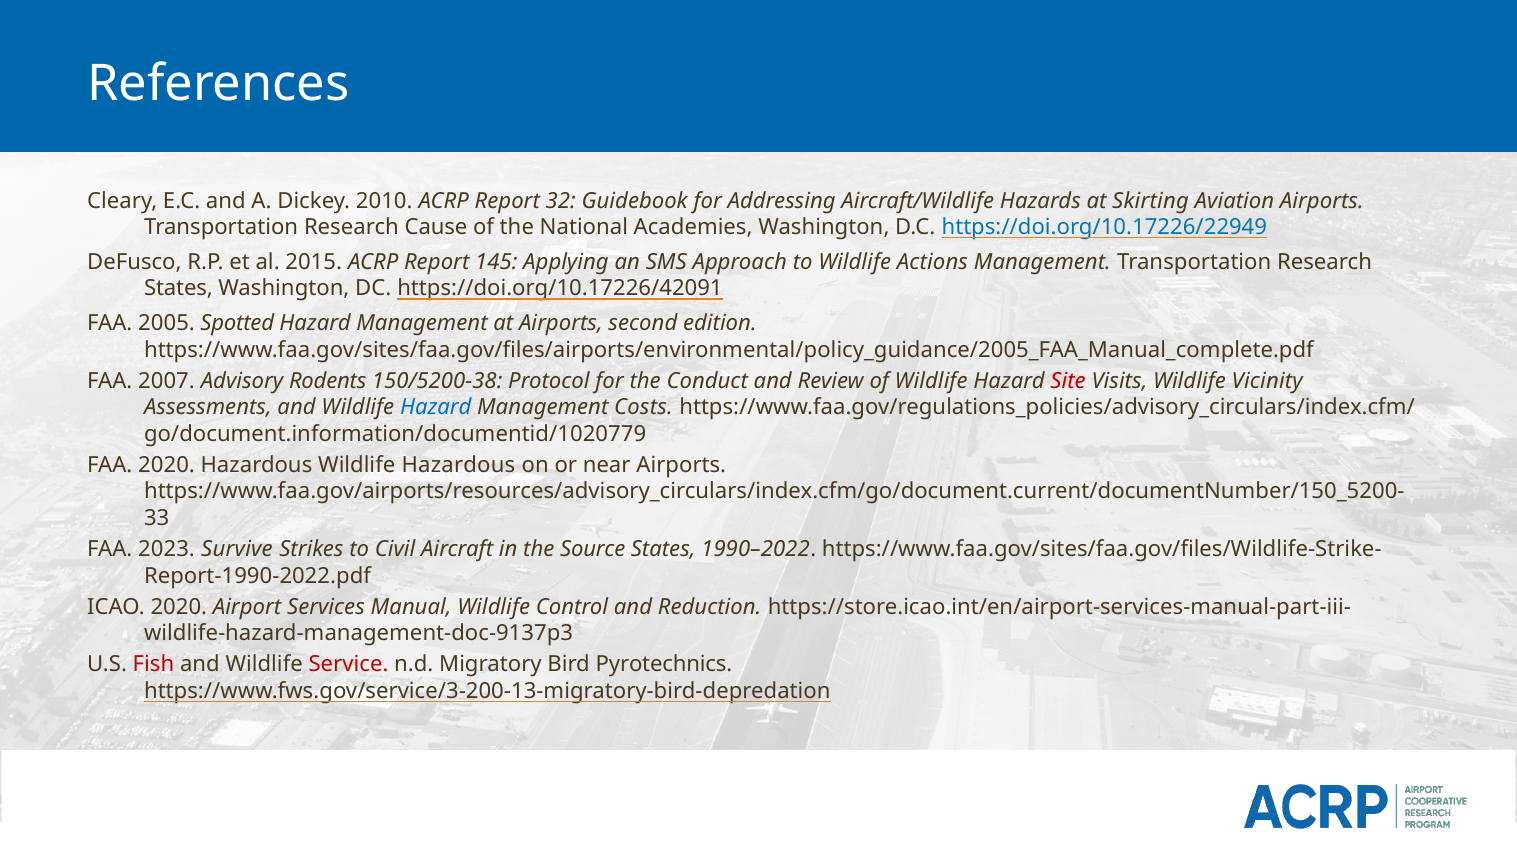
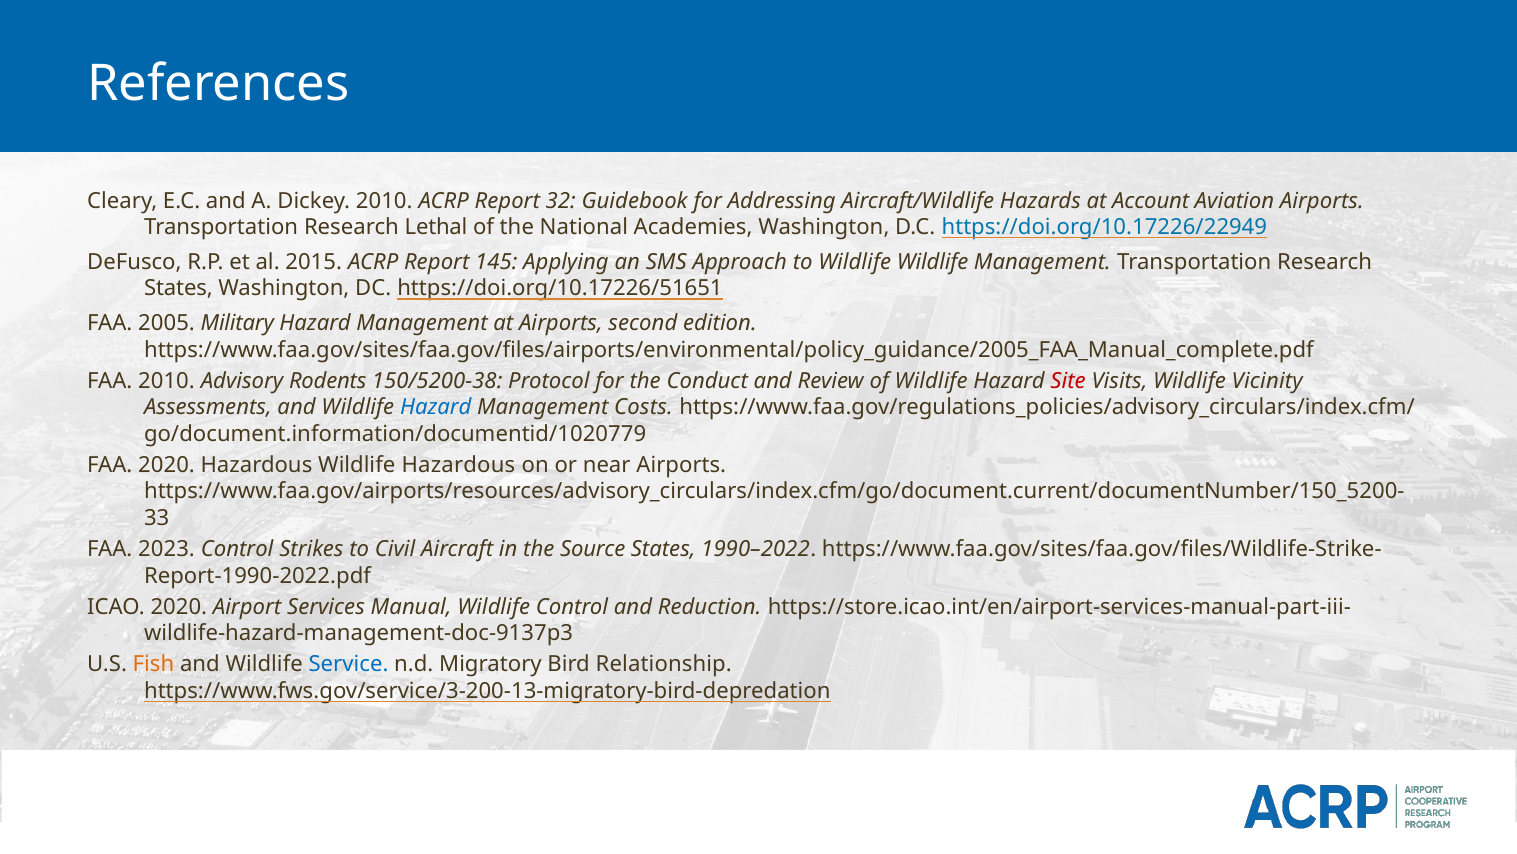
Skirting: Skirting -> Account
Cause: Cause -> Lethal
Wildlife Actions: Actions -> Wildlife
https://doi.org/10.17226/42091: https://doi.org/10.17226/42091 -> https://doi.org/10.17226/51651
Spotted: Spotted -> Military
FAA 2007: 2007 -> 2010
2023 Survive: Survive -> Control
Fish colour: red -> orange
Service colour: red -> blue
Pyrotechnics: Pyrotechnics -> Relationship
